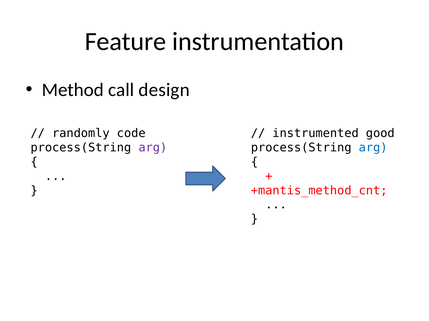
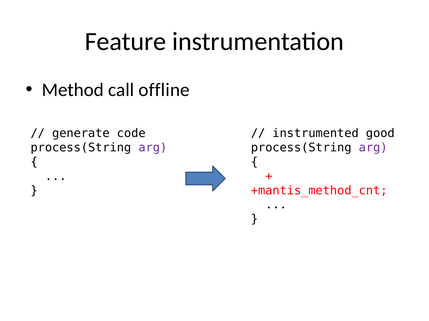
design: design -> offline
randomly: randomly -> generate
arg at (373, 148) colour: blue -> purple
